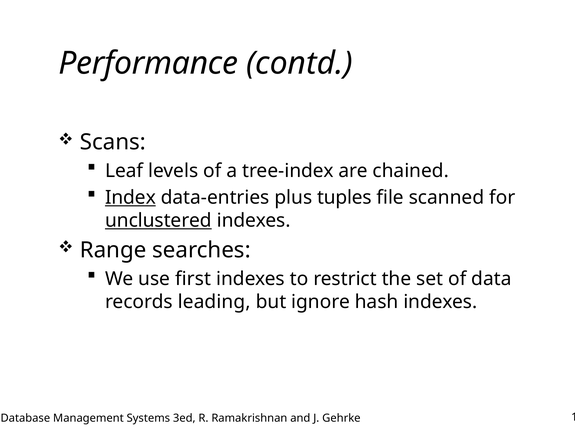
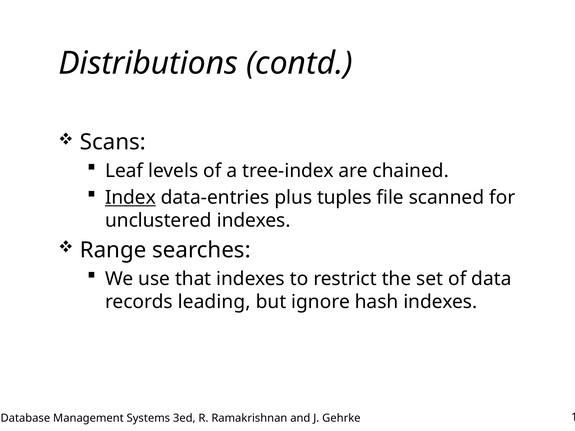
Performance: Performance -> Distributions
unclustered underline: present -> none
first: first -> that
